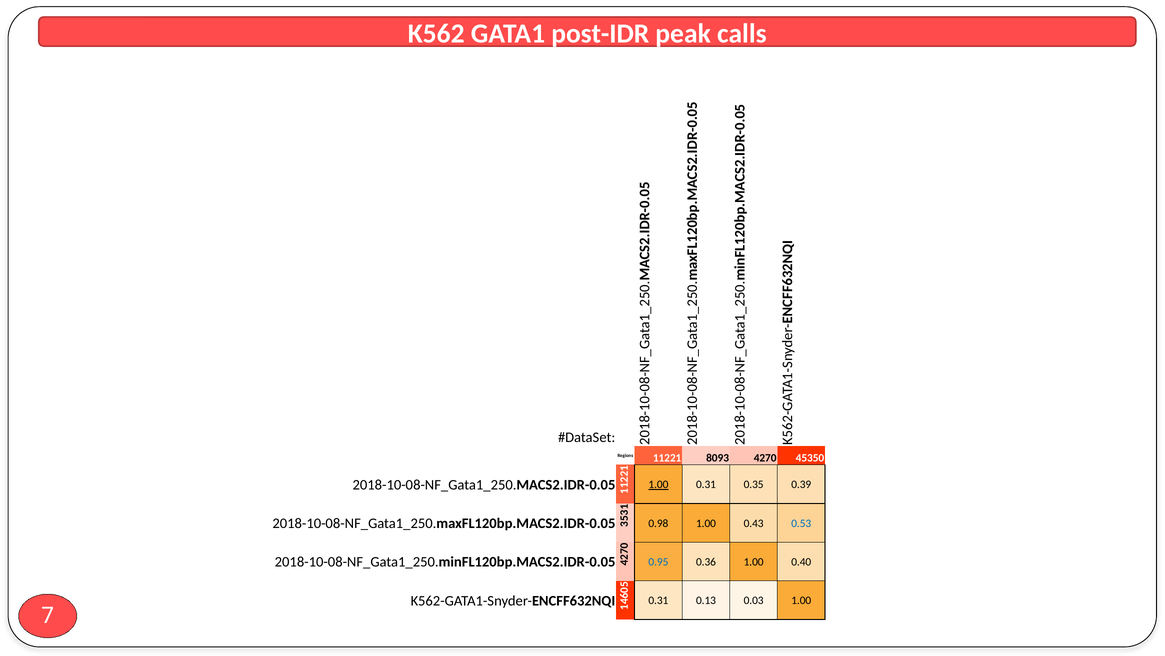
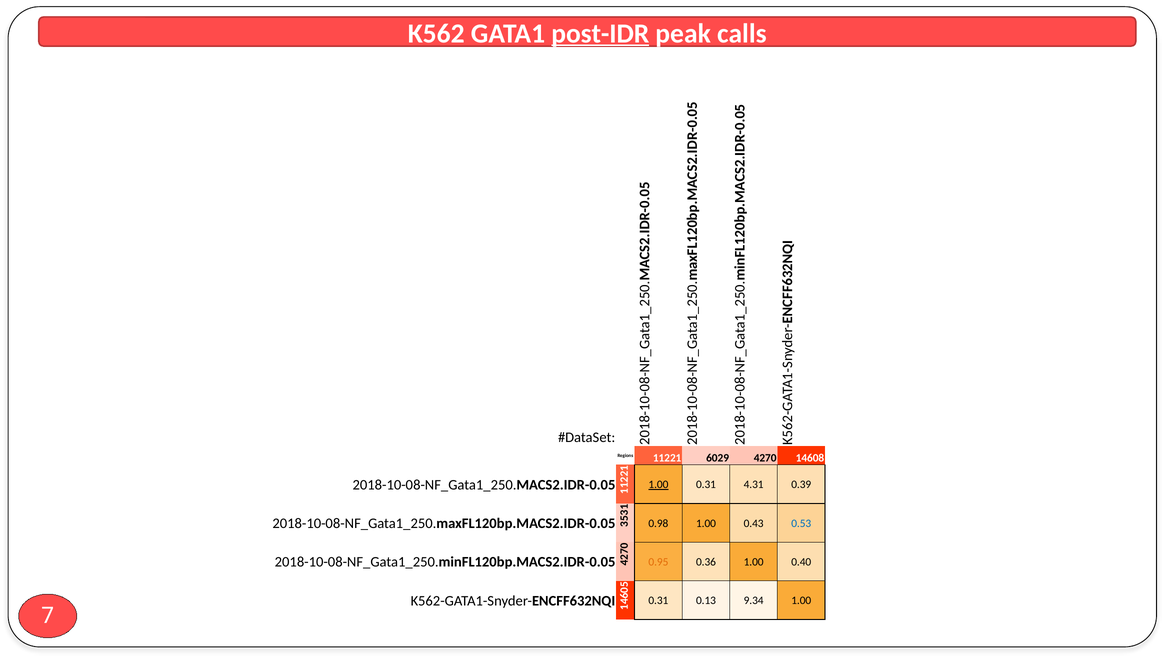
post-IDR underline: none -> present
8093: 8093 -> 6029
45350: 45350 -> 14608
0.35: 0.35 -> 4.31
0.95 colour: blue -> orange
0.03: 0.03 -> 9.34
